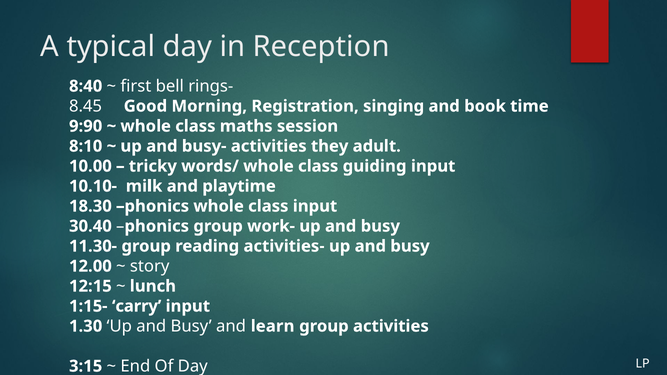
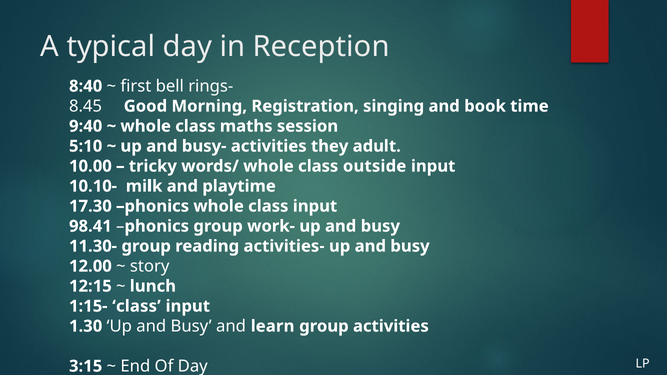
9:90: 9:90 -> 9:40
8:10: 8:10 -> 5:10
guiding: guiding -> outside
18.30: 18.30 -> 17.30
30.40: 30.40 -> 98.41
1:15- carry: carry -> class
